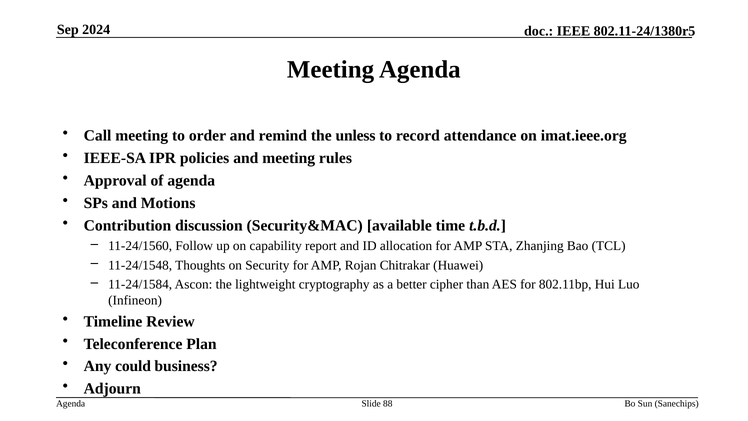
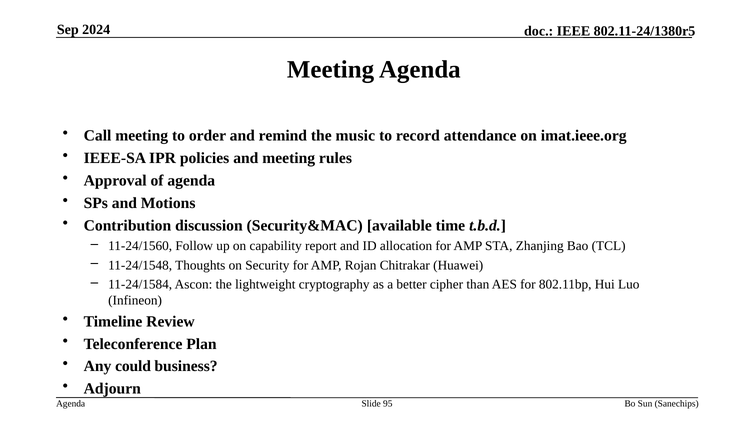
unless: unless -> music
88: 88 -> 95
